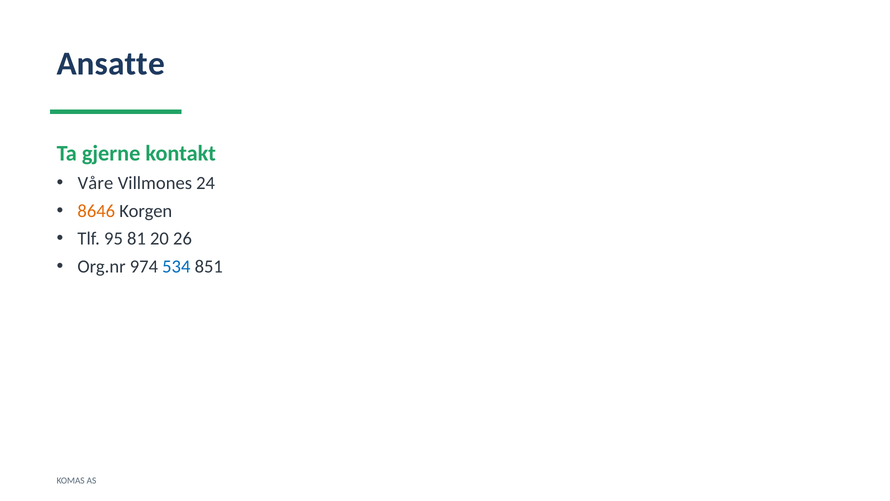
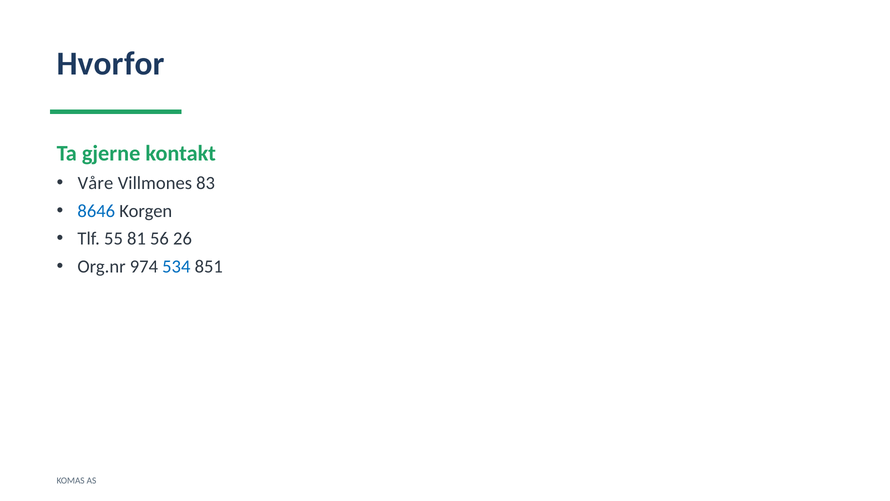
Ansatte: Ansatte -> Hvorfor
24: 24 -> 83
8646 colour: orange -> blue
95: 95 -> 55
20: 20 -> 56
